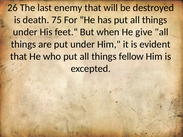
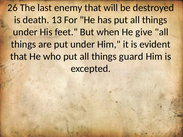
75: 75 -> 13
fellow: fellow -> guard
